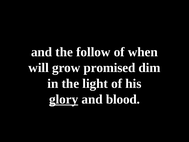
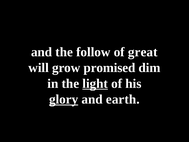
when: when -> great
light underline: none -> present
blood: blood -> earth
